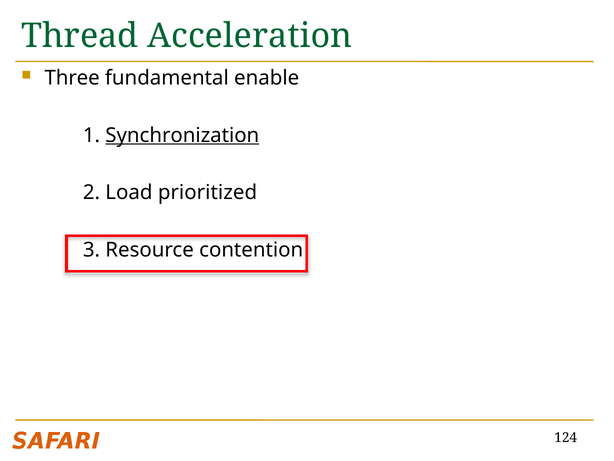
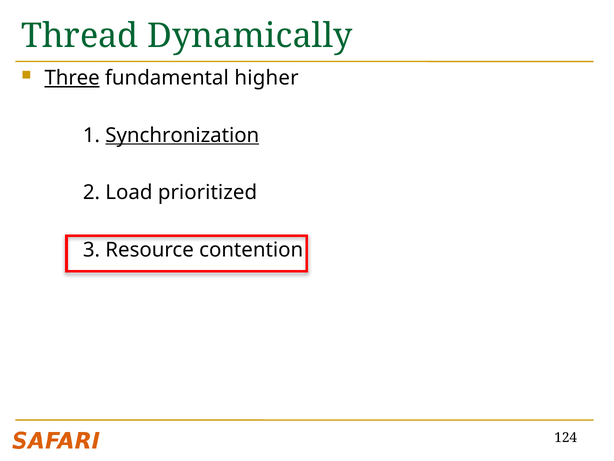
Acceleration: Acceleration -> Dynamically
Three underline: none -> present
enable: enable -> higher
